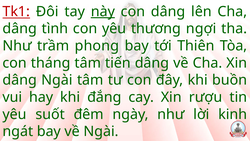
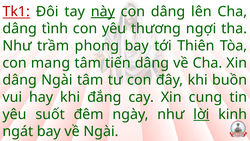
tháng: tháng -> mang
rượu: rượu -> cung
lời underline: none -> present
